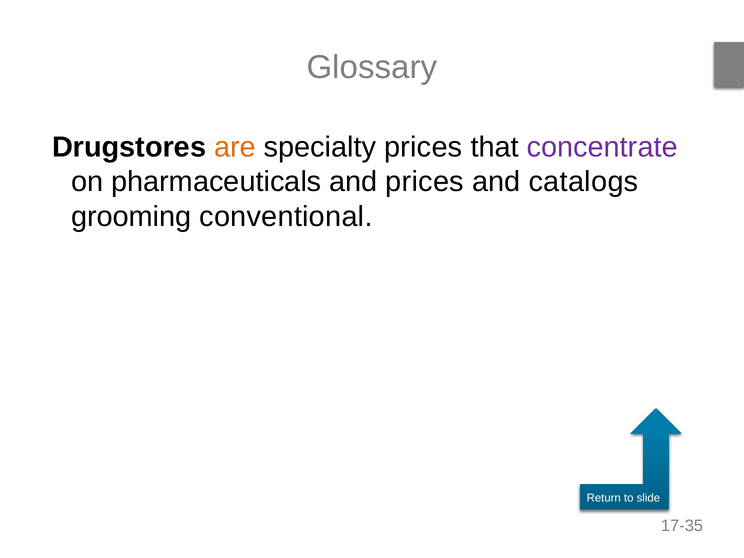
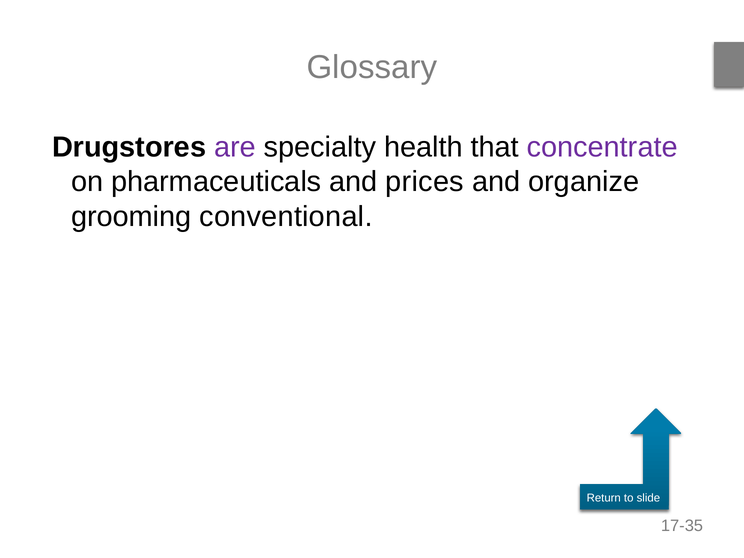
are colour: orange -> purple
specialty prices: prices -> health
catalogs: catalogs -> organize
